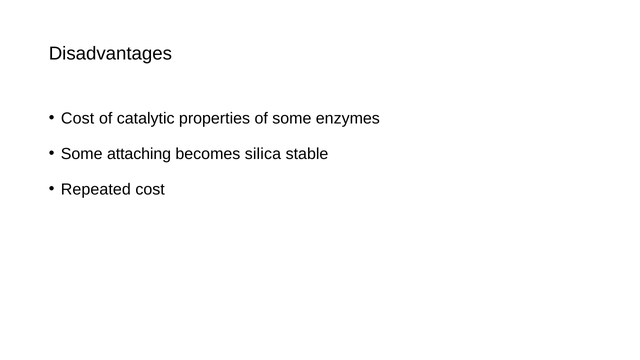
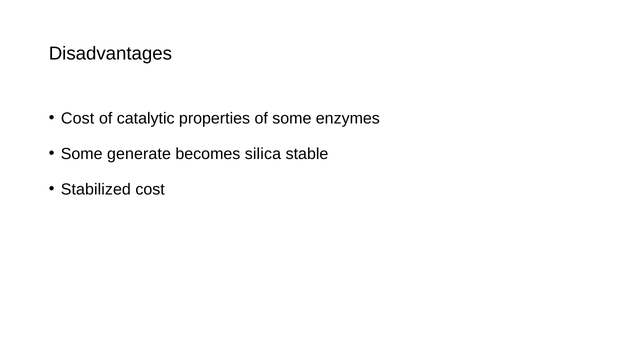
attaching: attaching -> generate
Repeated: Repeated -> Stabilized
